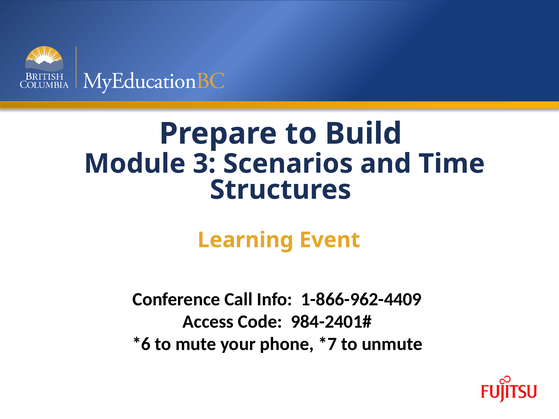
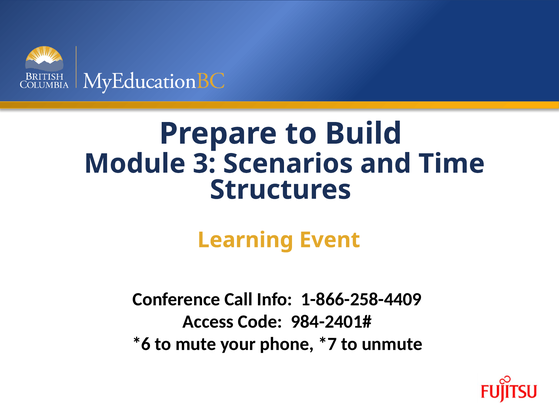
1-866-962-4409: 1-866-962-4409 -> 1-866-258-4409
